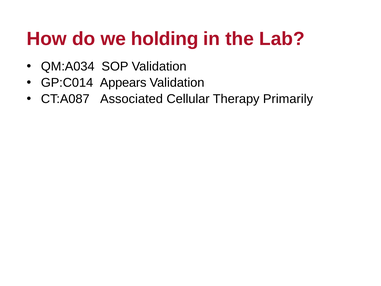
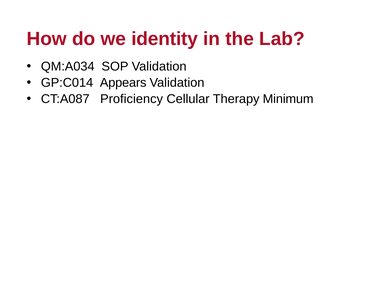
holding: holding -> identity
Associated: Associated -> Proficiency
Primarily: Primarily -> Minimum
